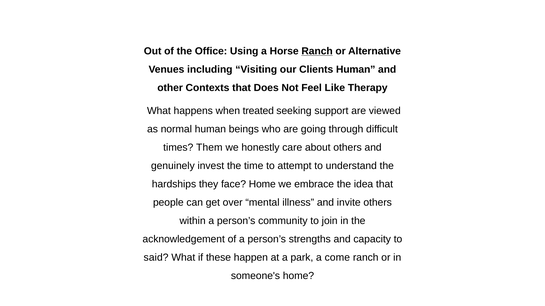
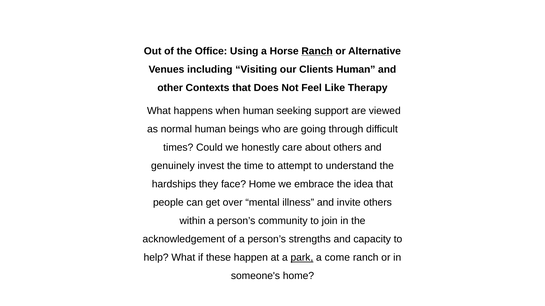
when treated: treated -> human
Them: Them -> Could
said: said -> help
park underline: none -> present
